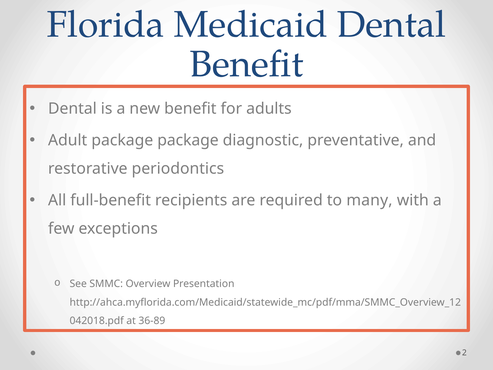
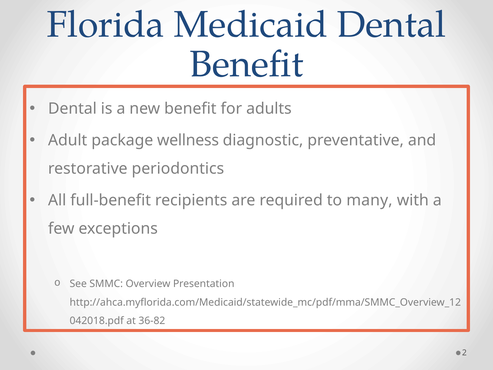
package package: package -> wellness
36-89: 36-89 -> 36-82
